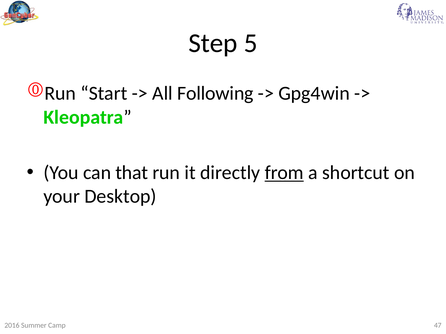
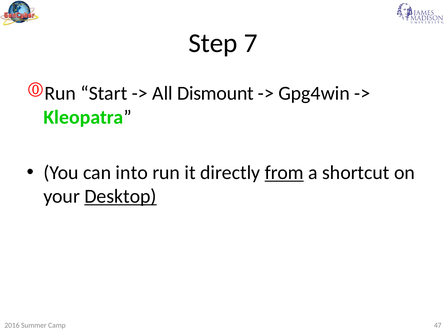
5: 5 -> 7
Following: Following -> Dismount
that: that -> into
Desktop underline: none -> present
